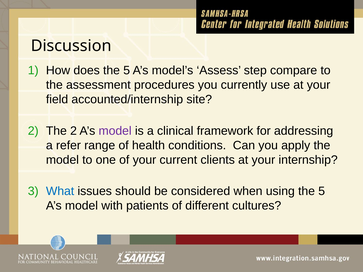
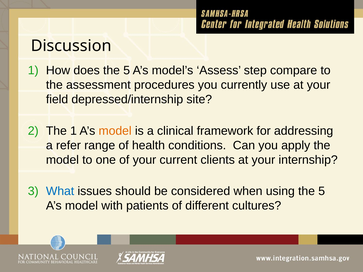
accounted/internship: accounted/internship -> depressed/internship
The 2: 2 -> 1
model at (115, 131) colour: purple -> orange
